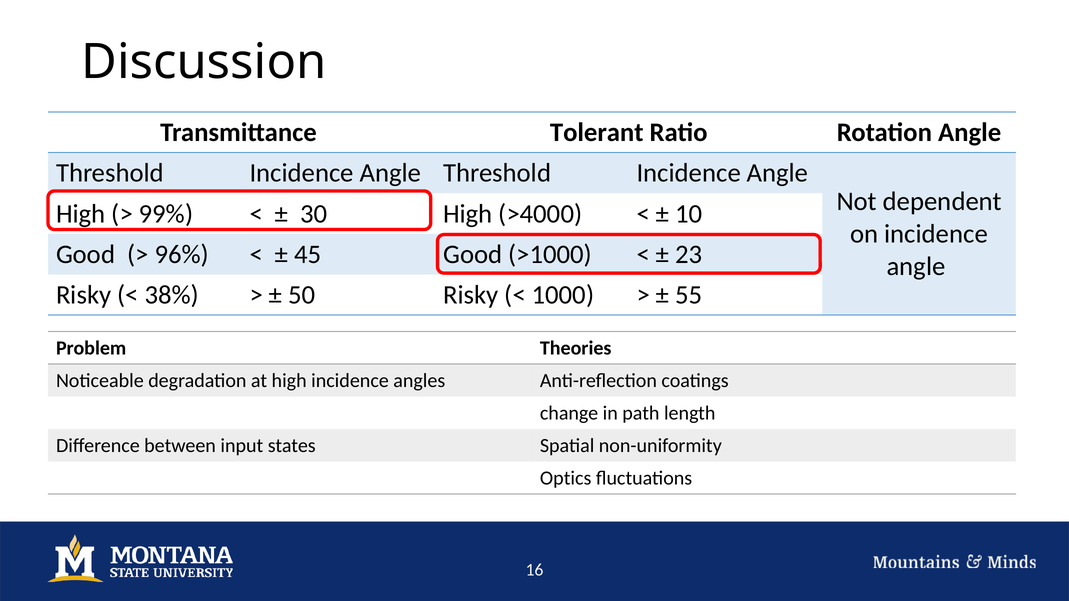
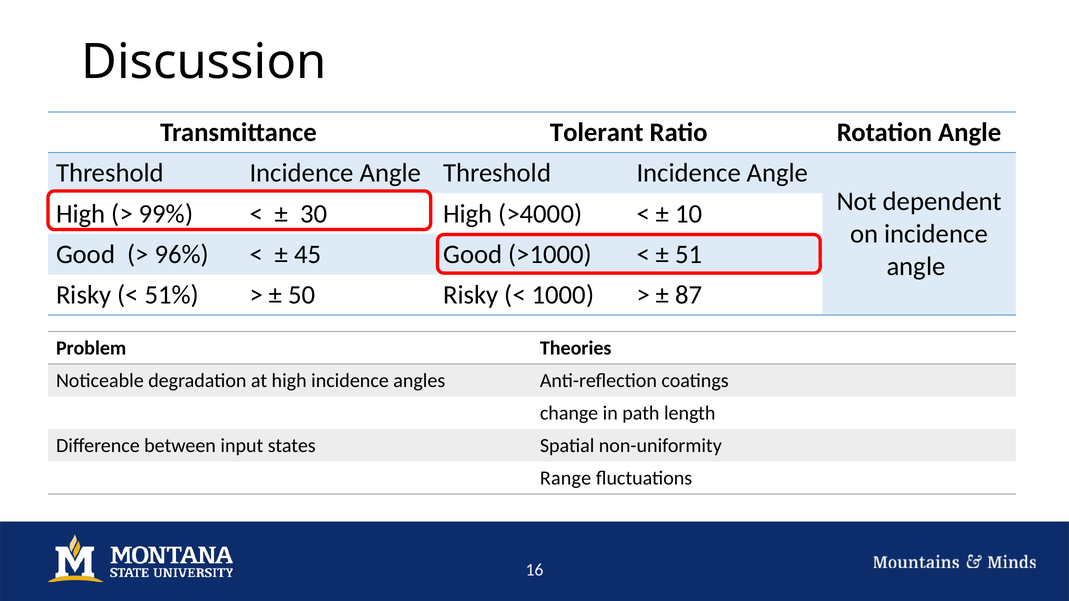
23: 23 -> 51
38%: 38% -> 51%
55: 55 -> 87
Optics: Optics -> Range
